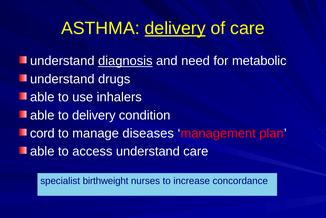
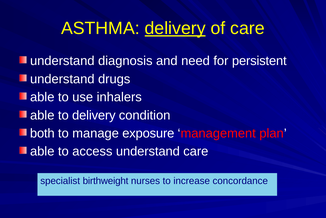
diagnosis underline: present -> none
metabolic: metabolic -> persistent
cord: cord -> both
diseases: diseases -> exposure
